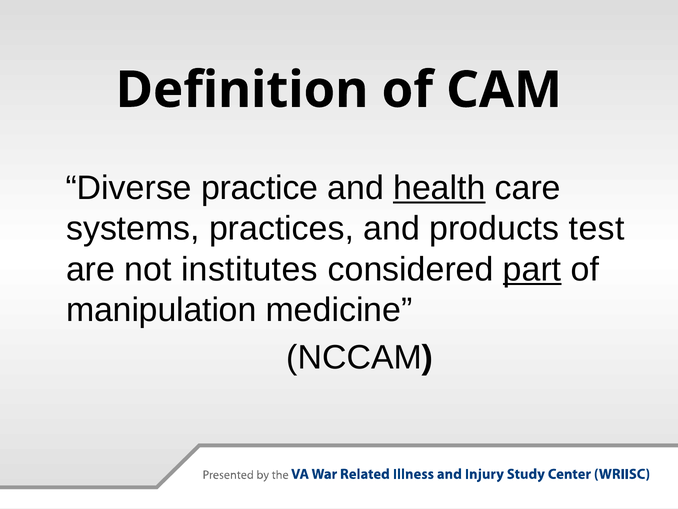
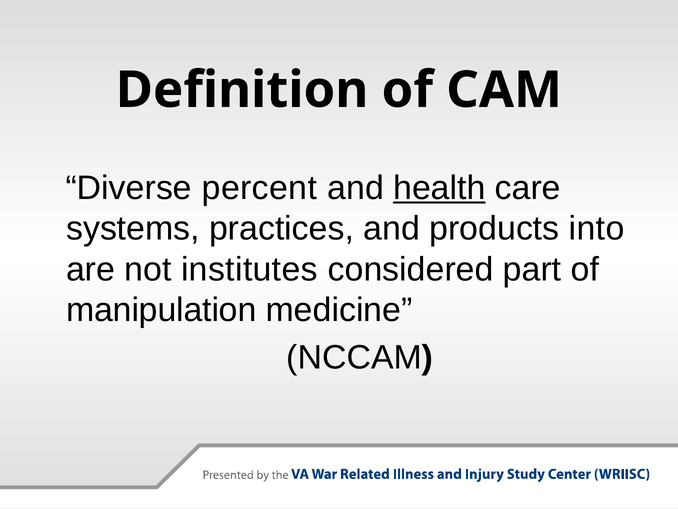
practice: practice -> percent
test: test -> into
part underline: present -> none
